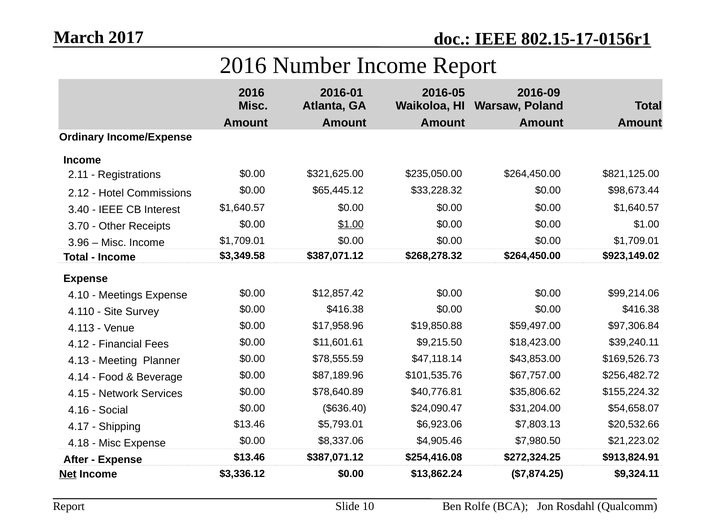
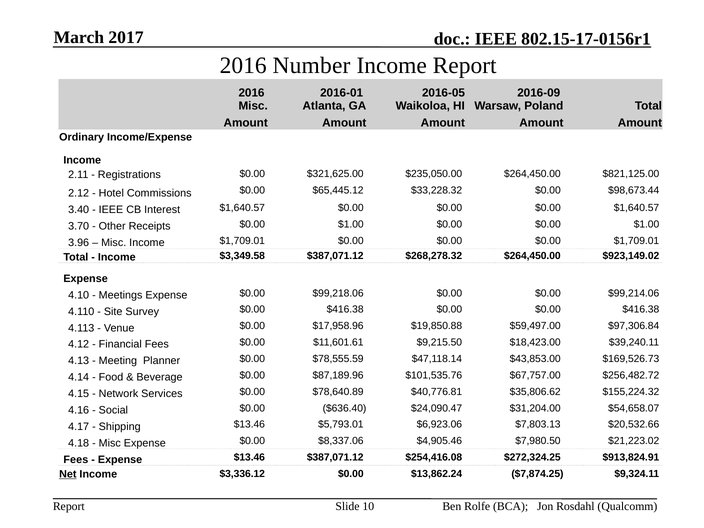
$1.00 at (351, 224) underline: present -> none
$12,857.42: $12,857.42 -> $99,218.06
After at (76, 459): After -> Fees
